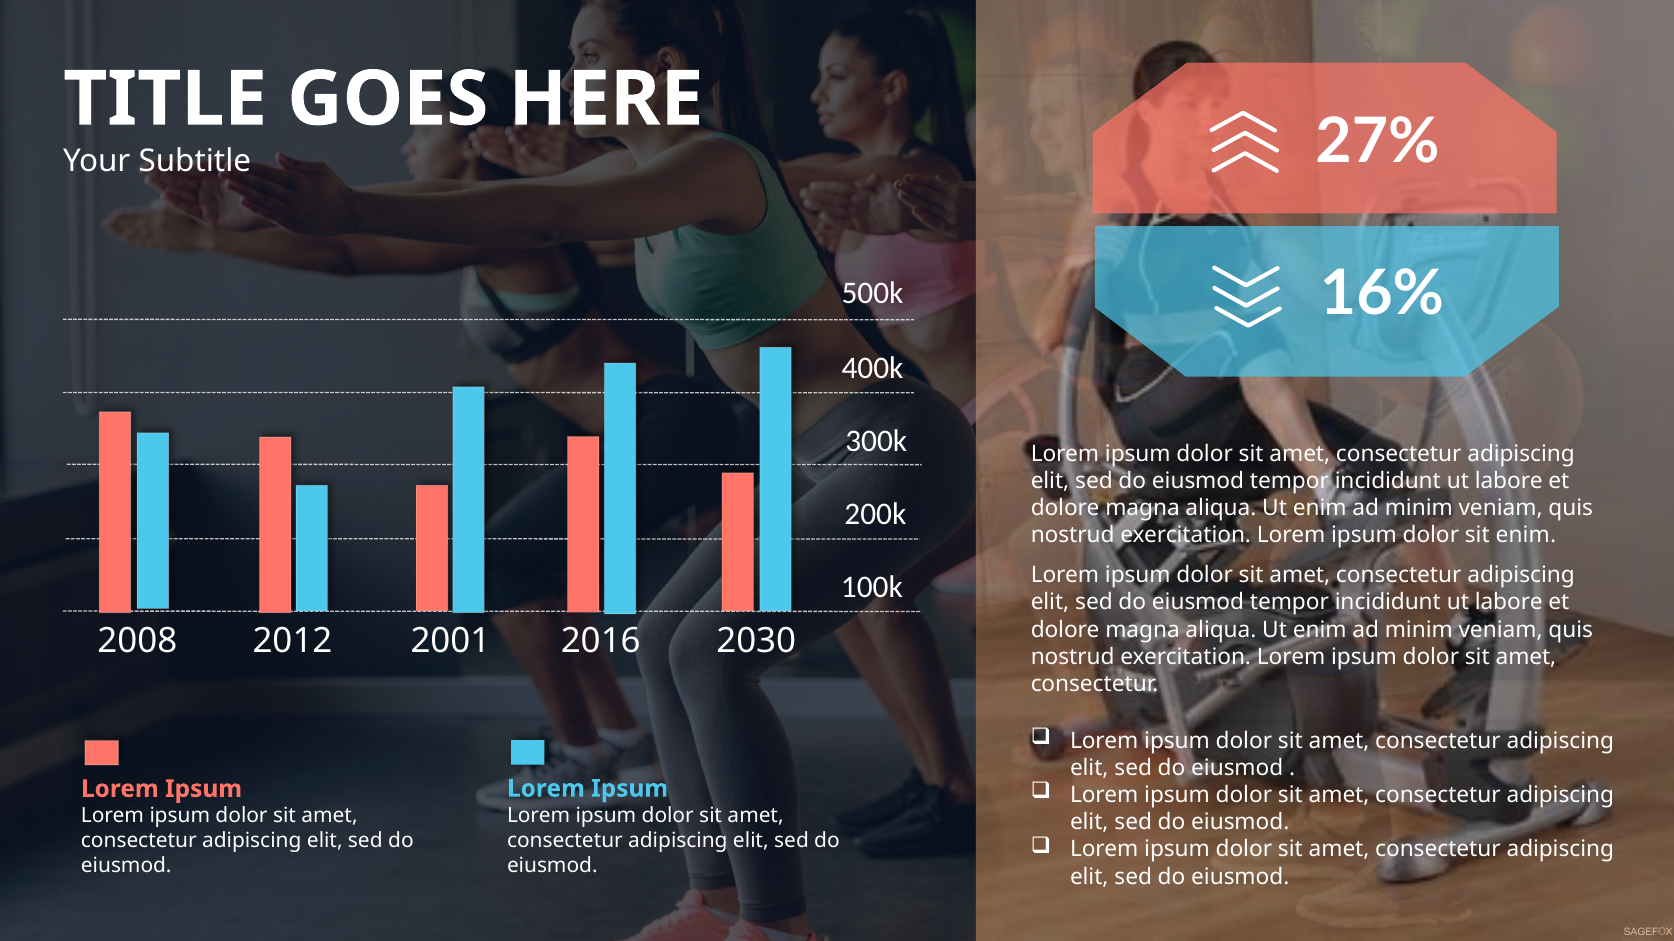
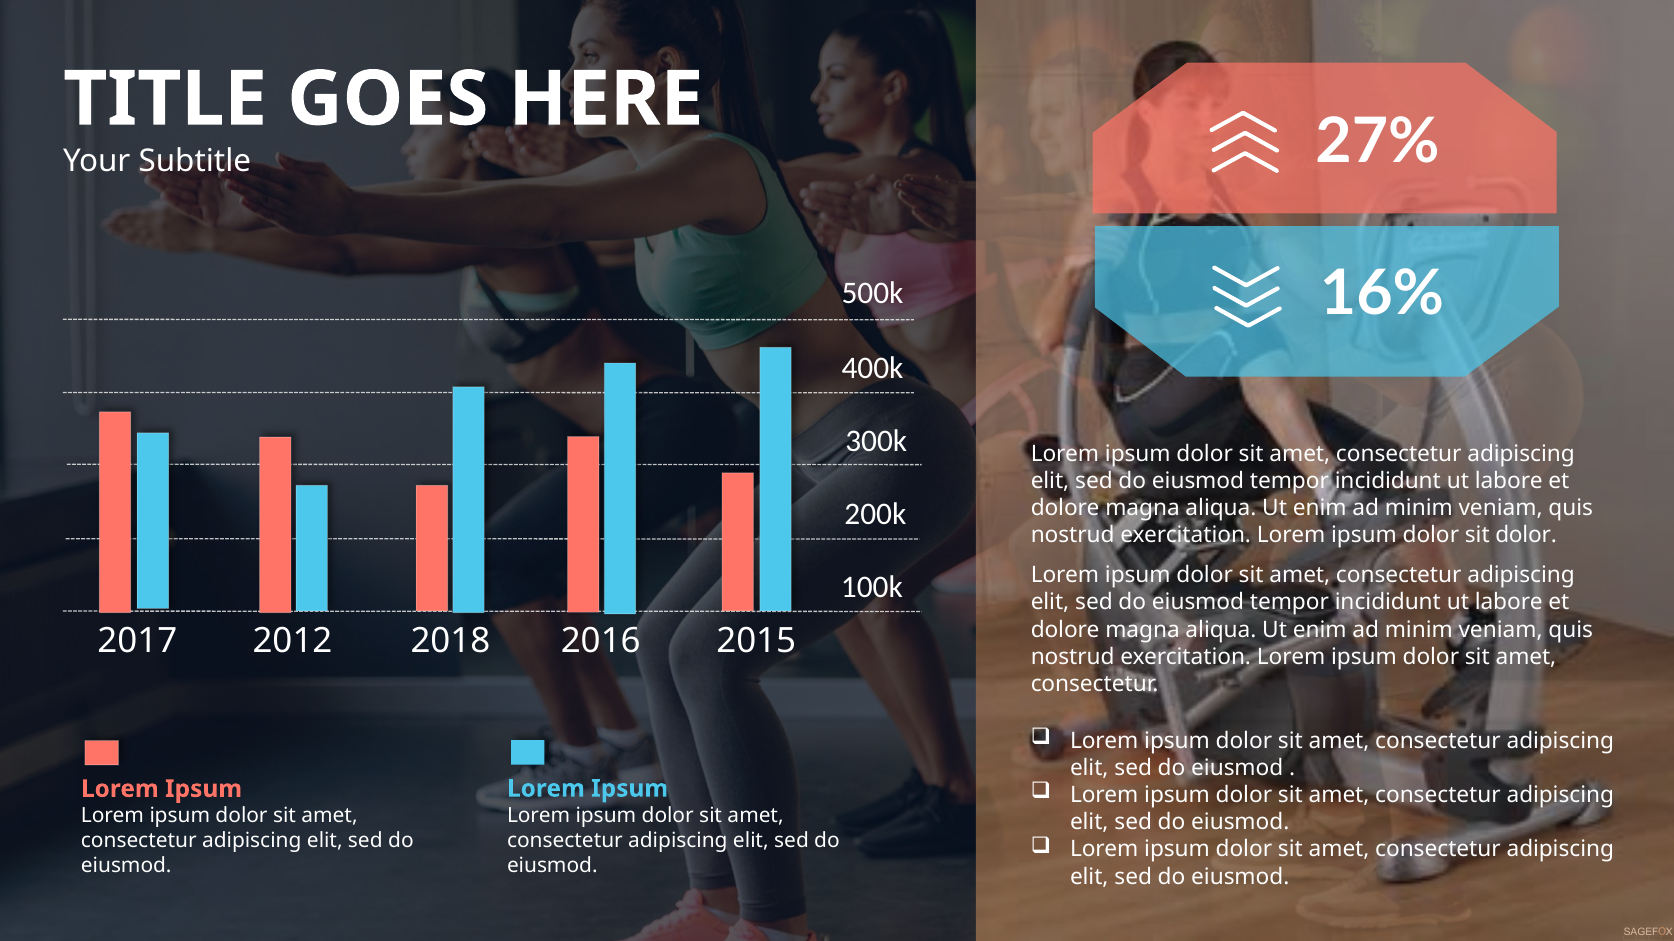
sit enim: enim -> dolor
2008: 2008 -> 2017
2001: 2001 -> 2018
2030: 2030 -> 2015
